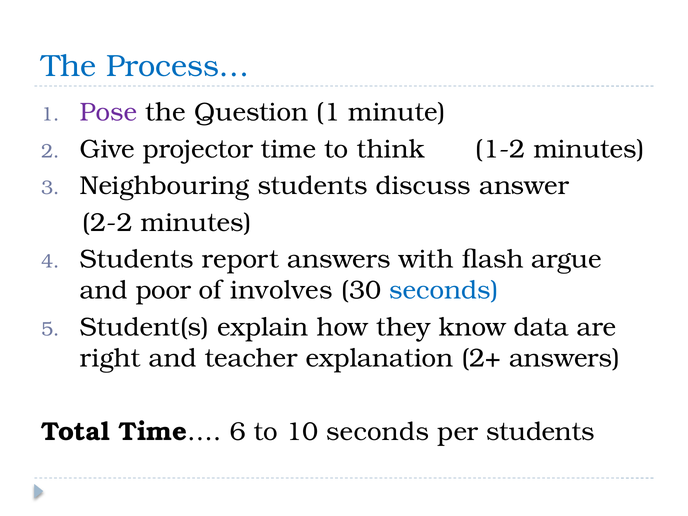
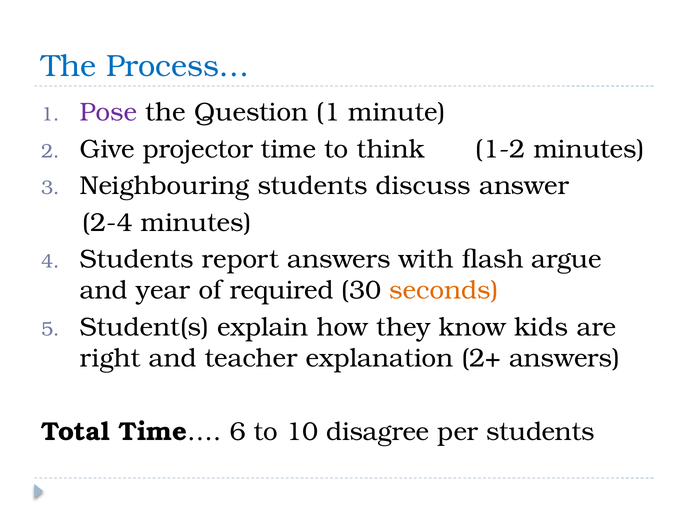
2-2: 2-2 -> 2-4
poor: poor -> year
involves: involves -> required
seconds at (444, 290) colour: blue -> orange
data: data -> kids
10 seconds: seconds -> disagree
